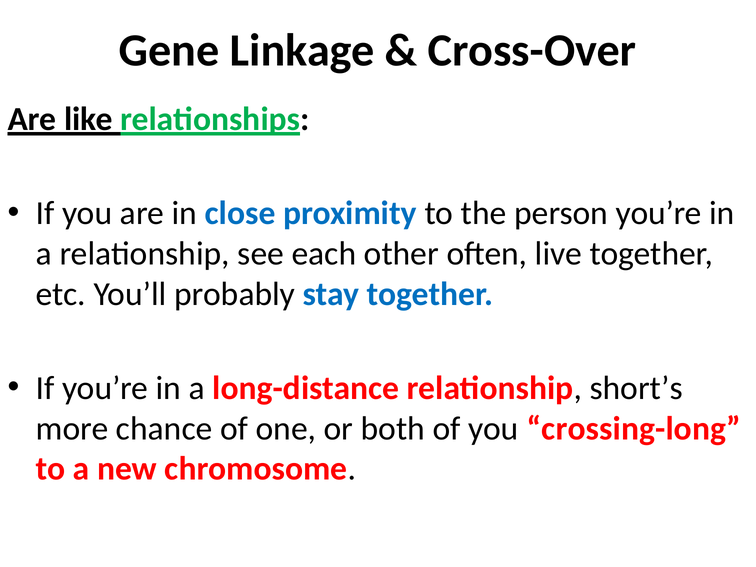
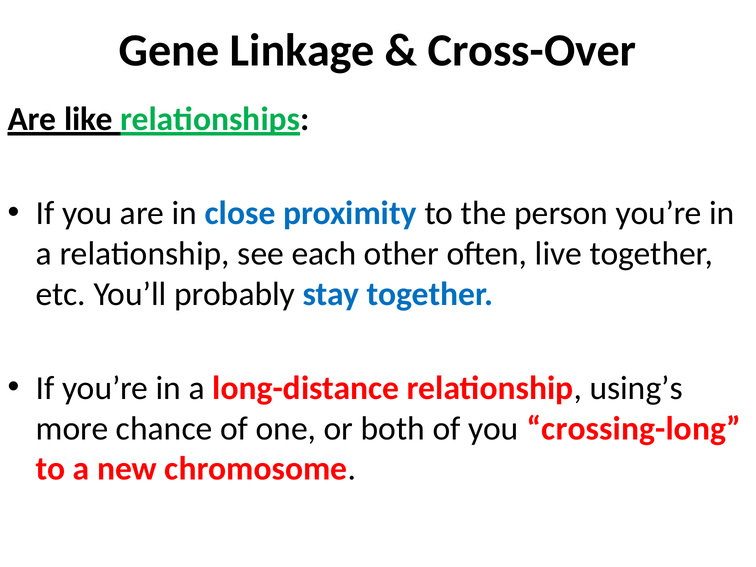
short’s: short’s -> using’s
